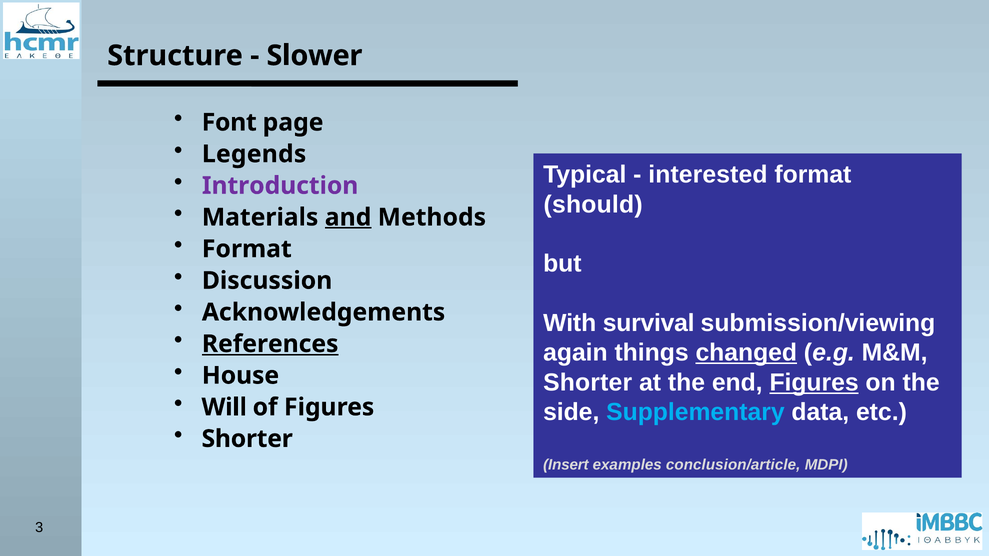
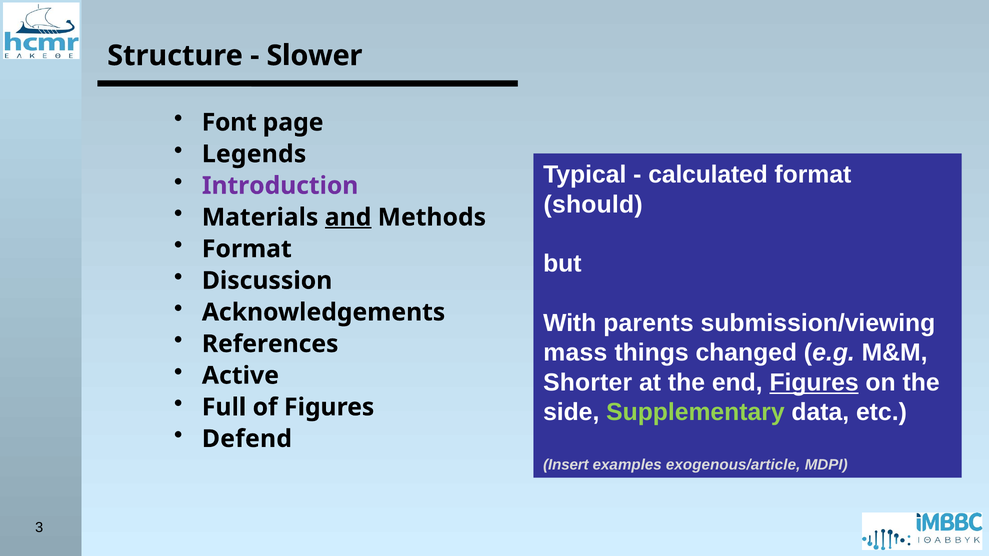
interested: interested -> calculated
survival: survival -> parents
References underline: present -> none
again: again -> mass
changed underline: present -> none
House: House -> Active
Will: Will -> Full
Supplementary colour: light blue -> light green
Shorter at (247, 439): Shorter -> Defend
conclusion/article: conclusion/article -> exogenous/article
